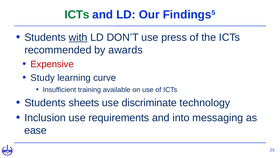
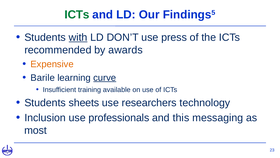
Expensive colour: red -> orange
Study: Study -> Barile
curve underline: none -> present
discriminate: discriminate -> researchers
requirements: requirements -> professionals
into: into -> this
ease: ease -> most
